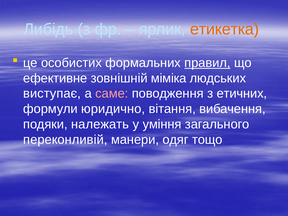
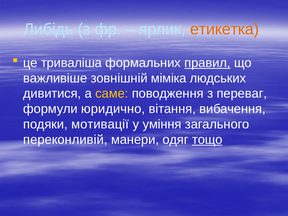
особистих: особистих -> триваліша
ефективне: ефективне -> важливіше
виступає: виступає -> дивитися
саме colour: pink -> yellow
етичних: етичних -> переваг
належать: належать -> мотивації
тощо underline: none -> present
